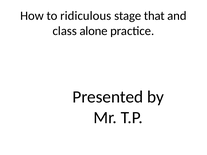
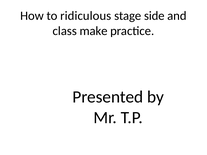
that: that -> side
alone: alone -> make
